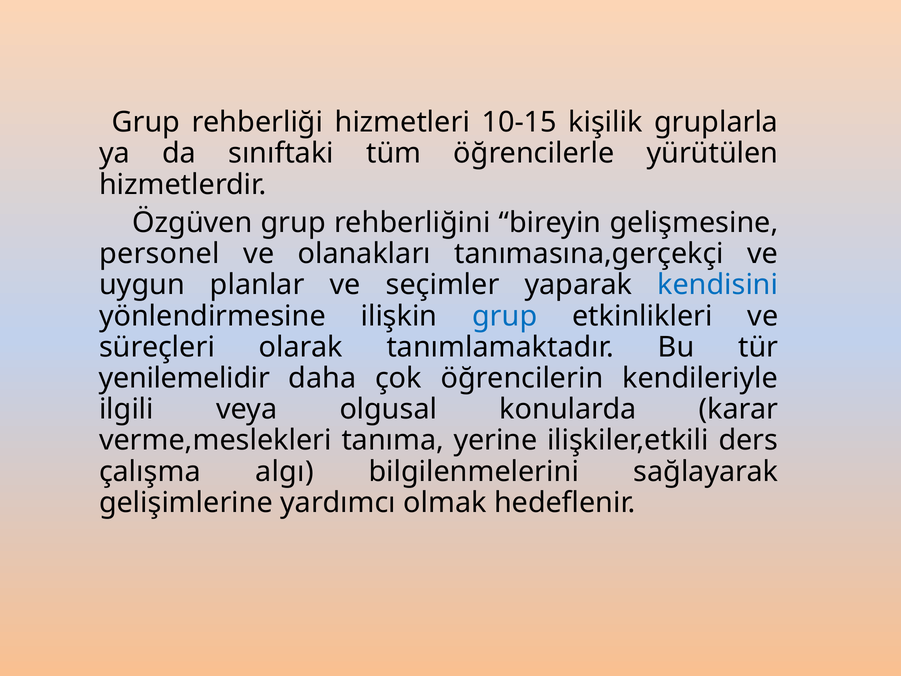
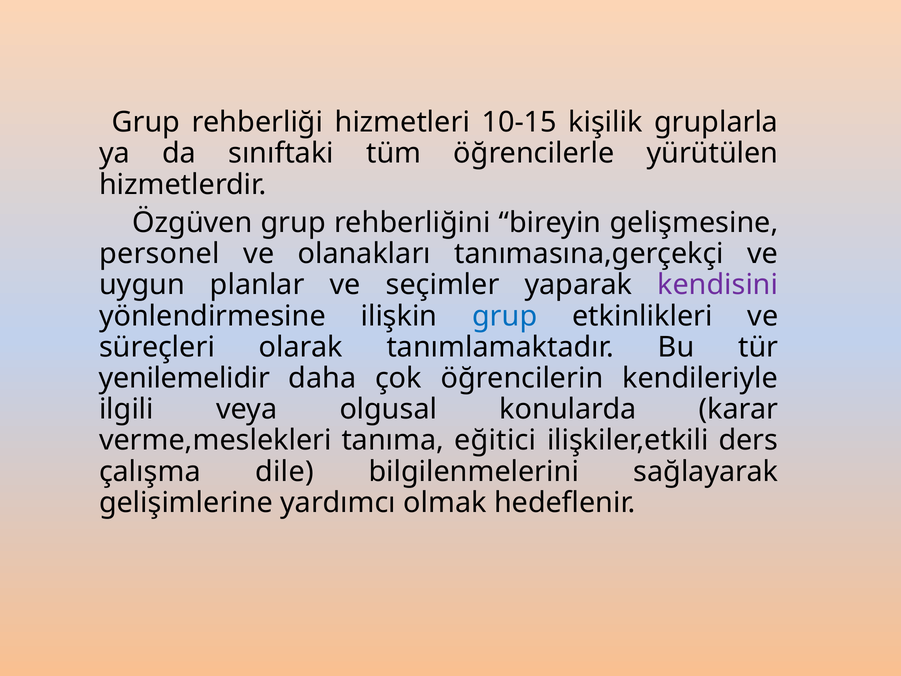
kendisini colour: blue -> purple
yerine: yerine -> eğitici
algı: algı -> dile
